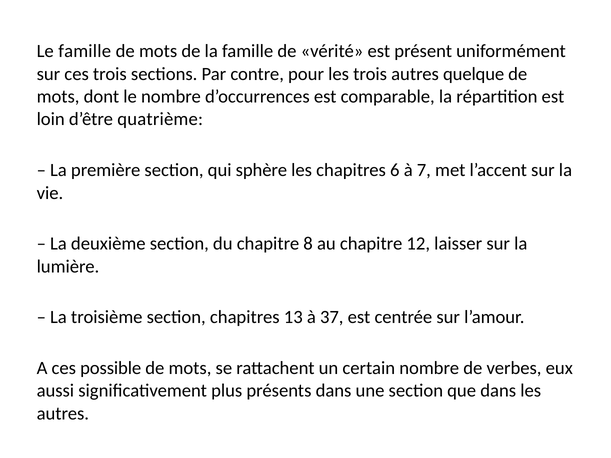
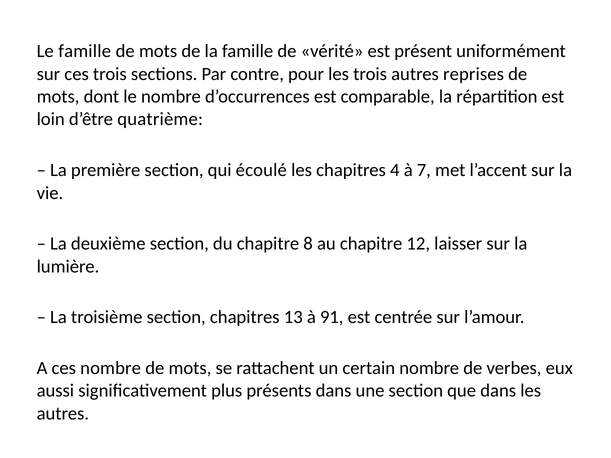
quelque: quelque -> reprises
sphère: sphère -> écoulé
6: 6 -> 4
37: 37 -> 91
ces possible: possible -> nombre
